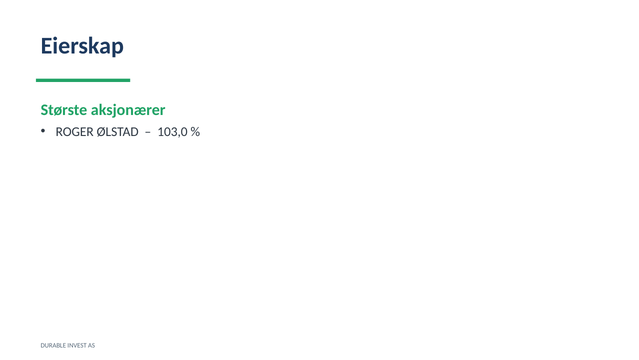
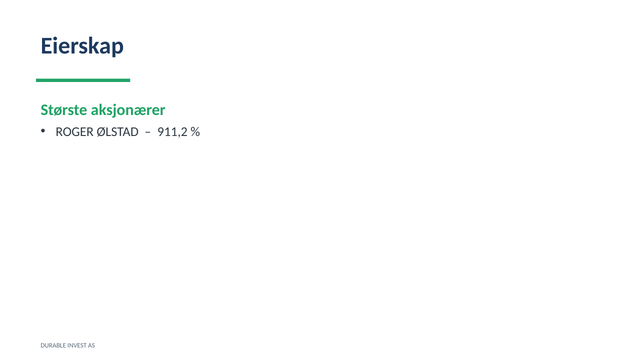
103,0: 103,0 -> 911,2
